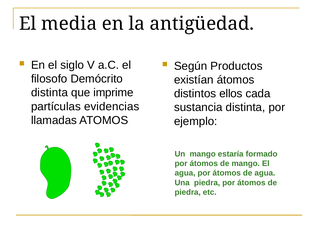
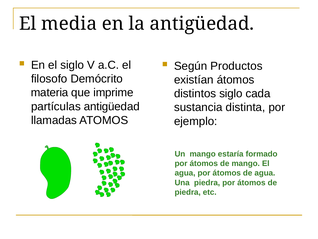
distinta at (49, 92): distinta -> materia
distintos ellos: ellos -> siglo
partículas evidencias: evidencias -> antigüedad
